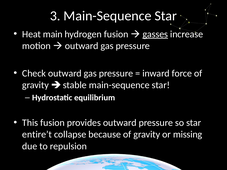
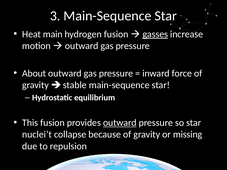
Check: Check -> About
outward at (120, 123) underline: none -> present
entire’t: entire’t -> nuclei’t
